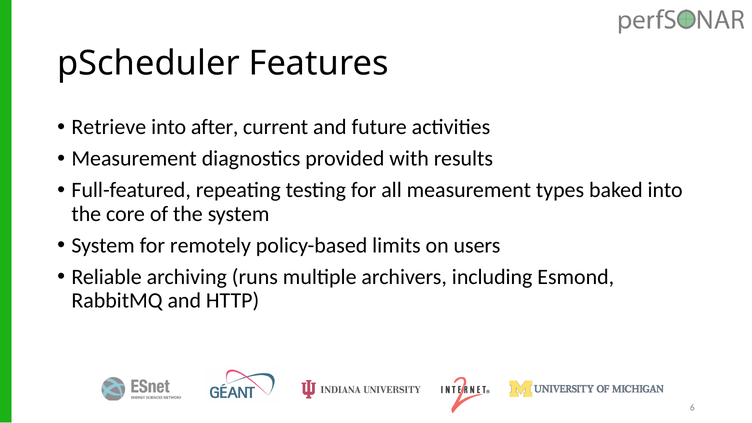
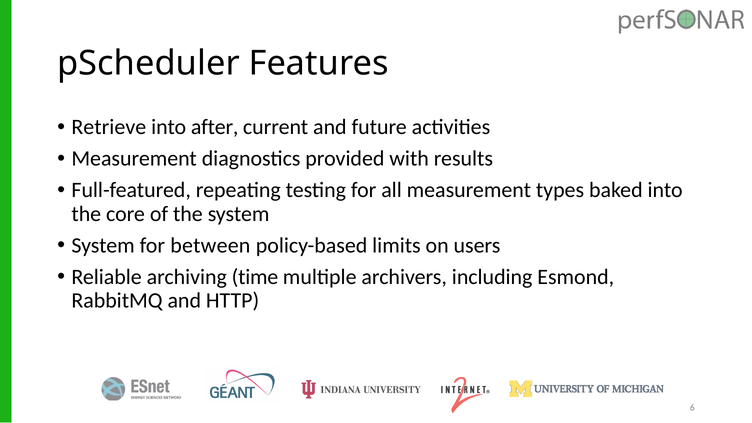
remotely: remotely -> between
runs: runs -> time
